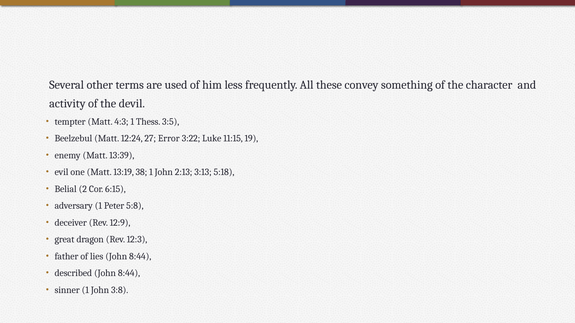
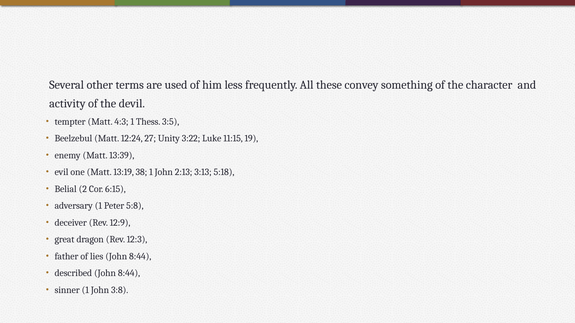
Error: Error -> Unity
